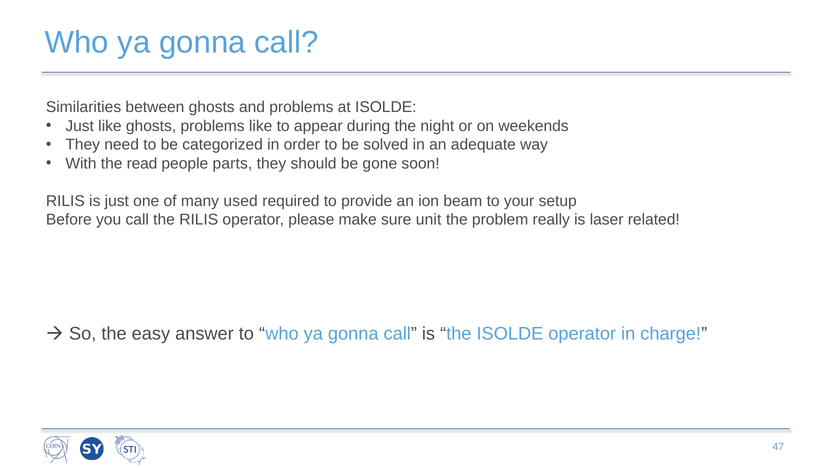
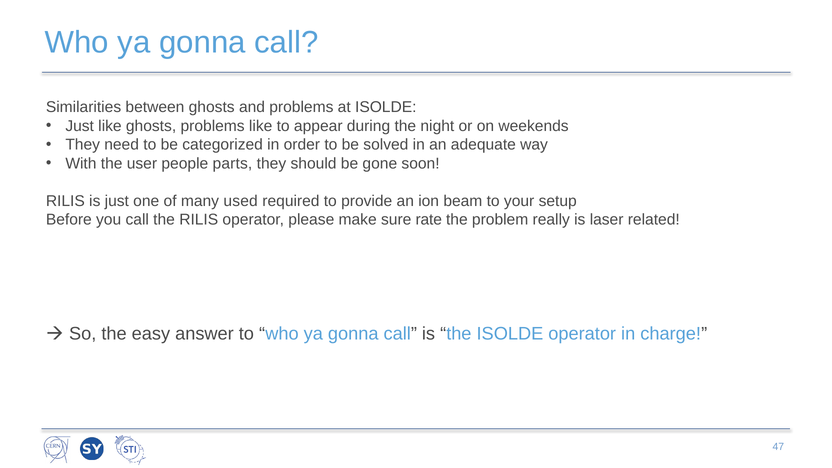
read: read -> user
unit: unit -> rate
